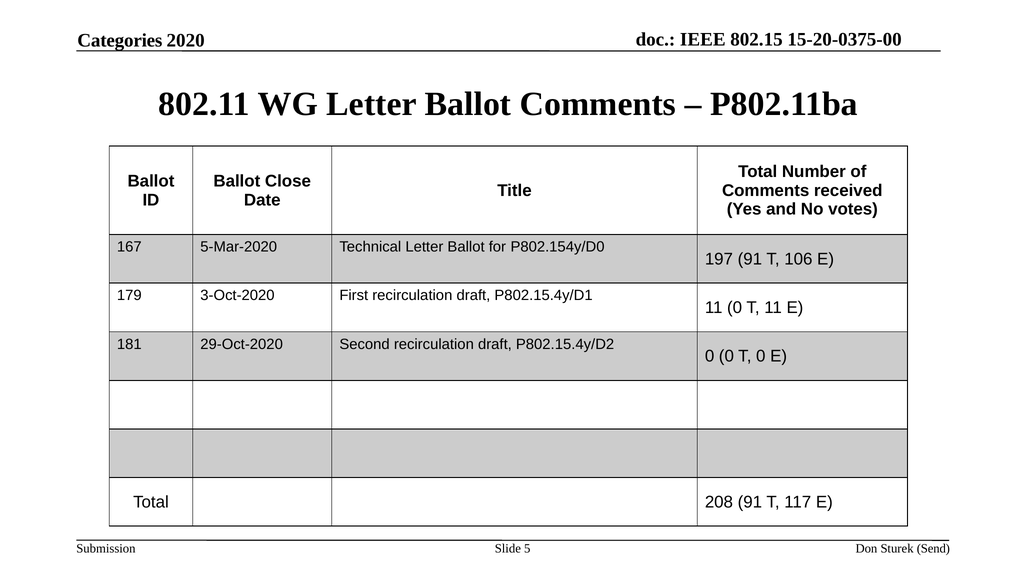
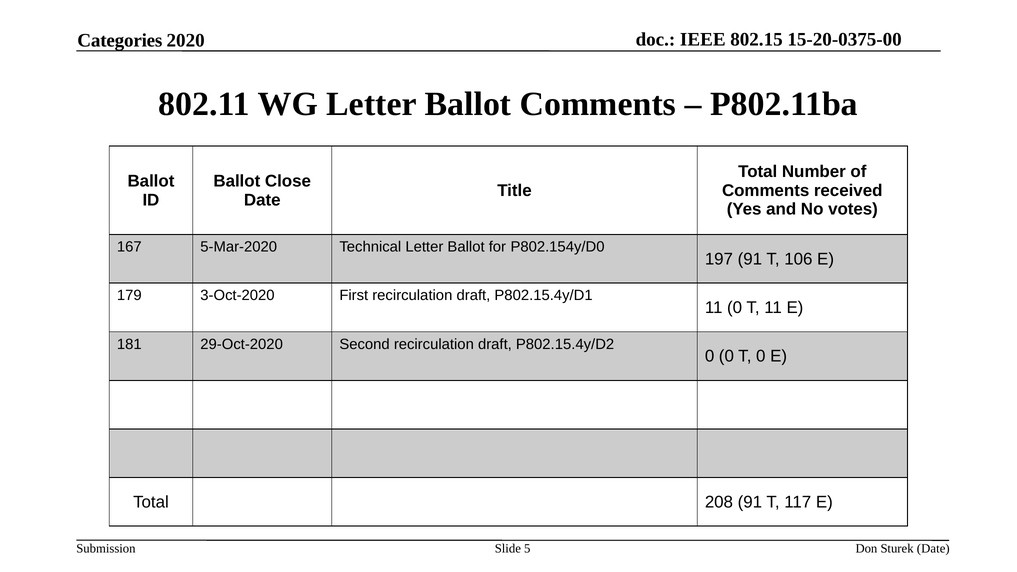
Sturek Send: Send -> Date
